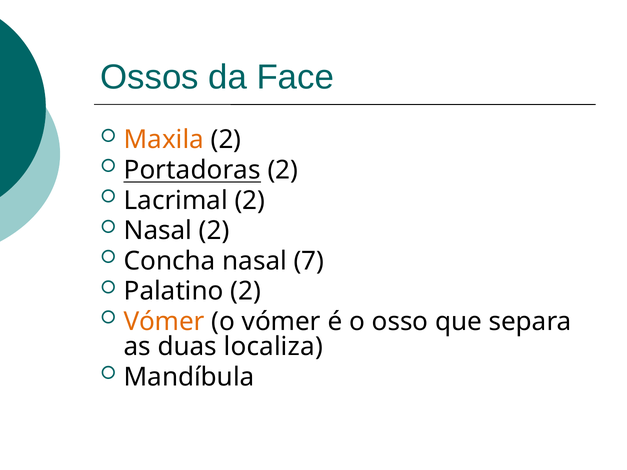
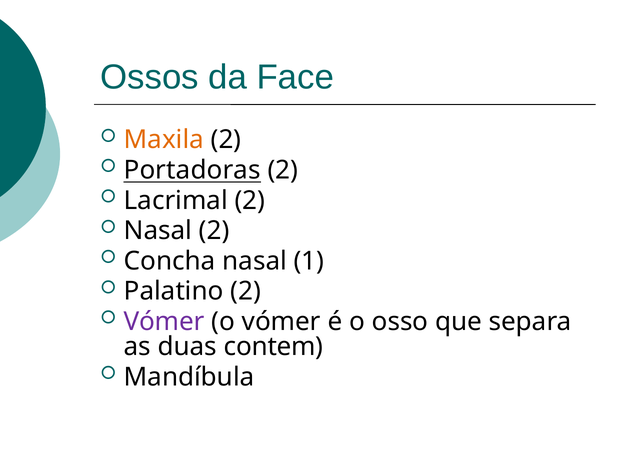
7: 7 -> 1
Vómer at (164, 322) colour: orange -> purple
localiza: localiza -> contem
